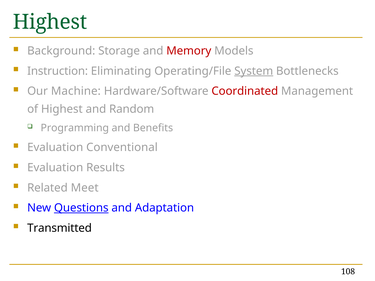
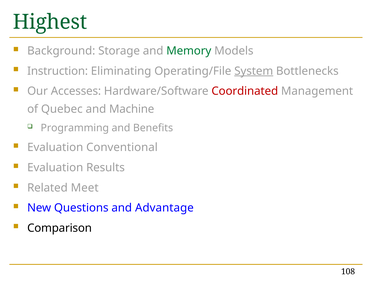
Memory colour: red -> green
Machine: Machine -> Accesses
of Highest: Highest -> Quebec
Random: Random -> Machine
Questions underline: present -> none
Adaptation: Adaptation -> Advantage
Transmitted: Transmitted -> Comparison
